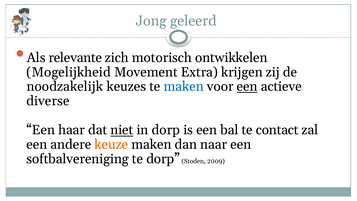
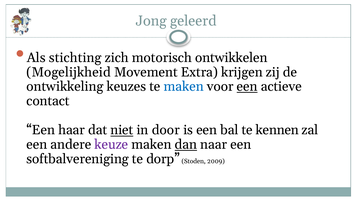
relevante: relevante -> stichting
noodzakelijk: noodzakelijk -> ontwikkeling
diverse: diverse -> contact
in dorp: dorp -> door
contact: contact -> kennen
keuze colour: orange -> purple
dan underline: none -> present
